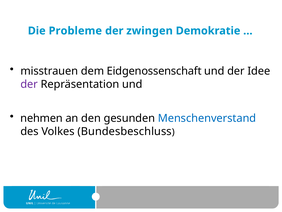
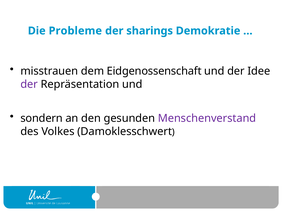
zwingen: zwingen -> sharings
nehmen: nehmen -> sondern
Menschenverstand colour: blue -> purple
Bundesbeschluss: Bundesbeschluss -> Damoklesschwert
